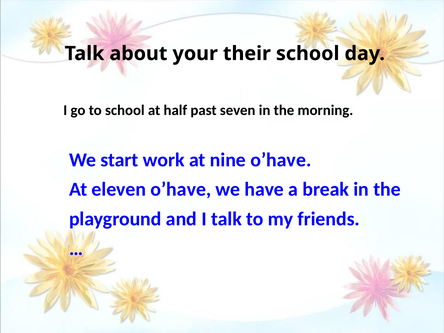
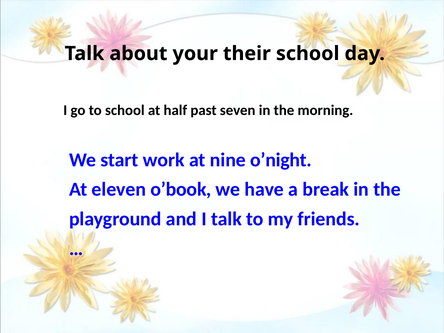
nine o’have: o’have -> o’night
eleven o’have: o’have -> o’book
